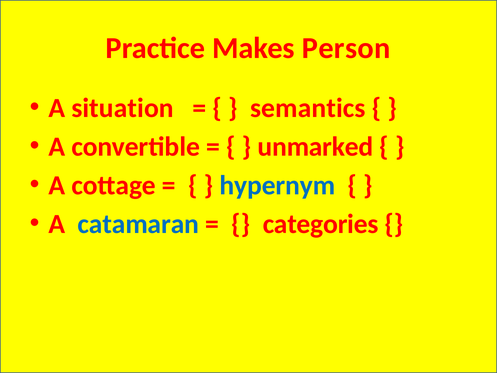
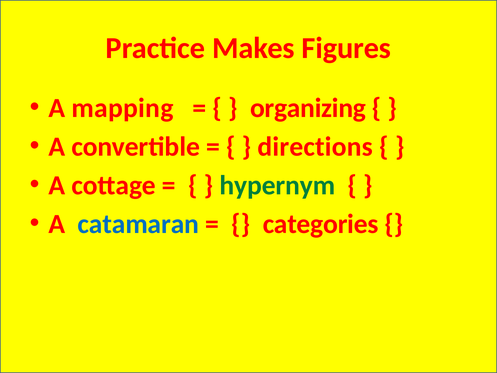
Person: Person -> Figures
situation: situation -> mapping
semantics: semantics -> organizing
unmarked: unmarked -> directions
hypernym colour: blue -> green
